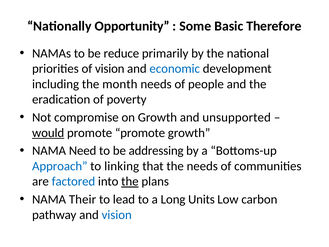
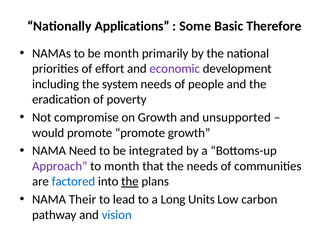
Opportunity: Opportunity -> Applications
be reduce: reduce -> month
of vision: vision -> effort
economic colour: blue -> purple
month: month -> system
would underline: present -> none
addressing: addressing -> integrated
Approach colour: blue -> purple
to linking: linking -> month
